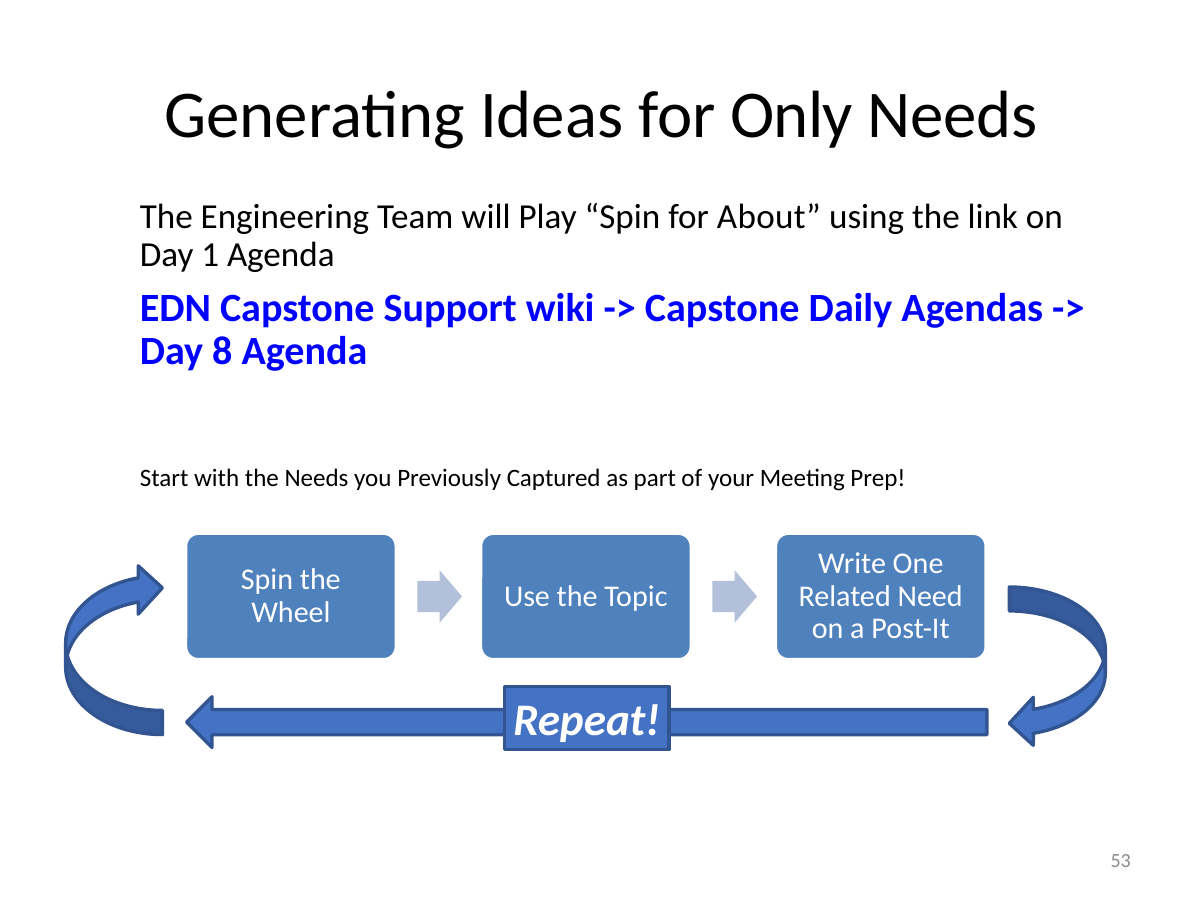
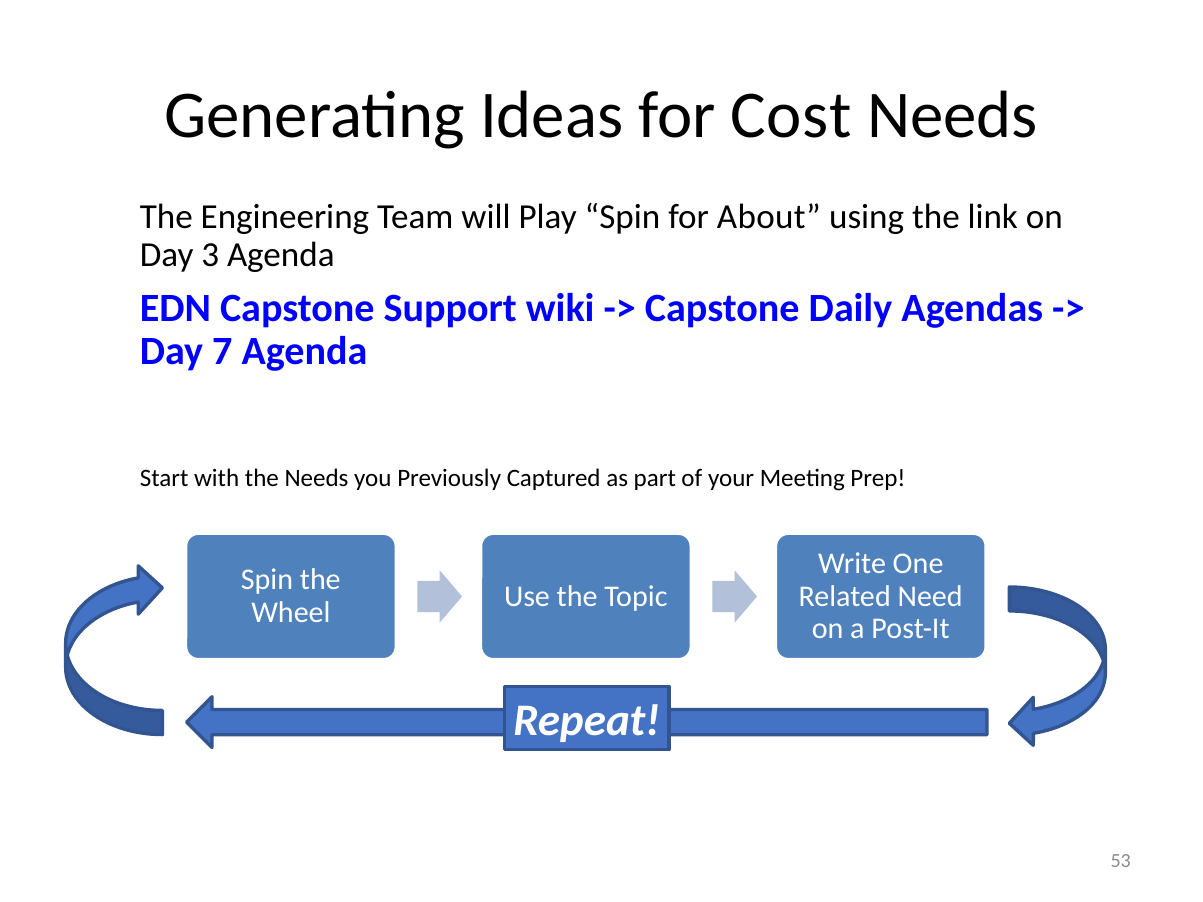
Only: Only -> Cost
1: 1 -> 3
8: 8 -> 7
